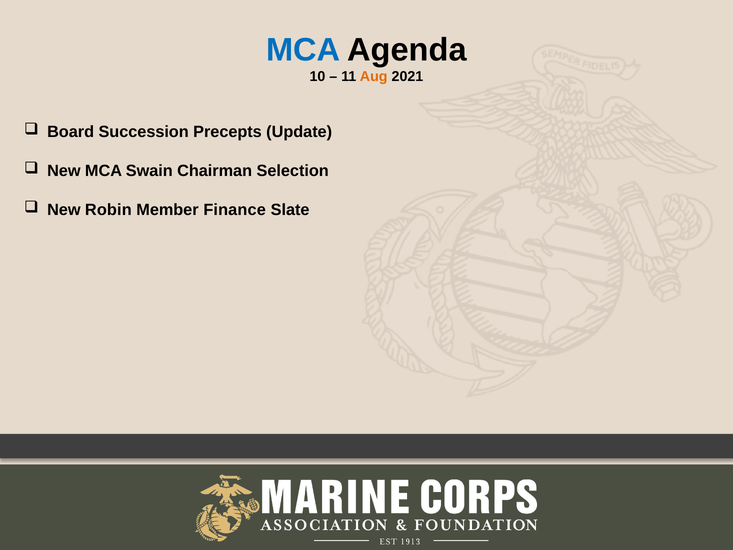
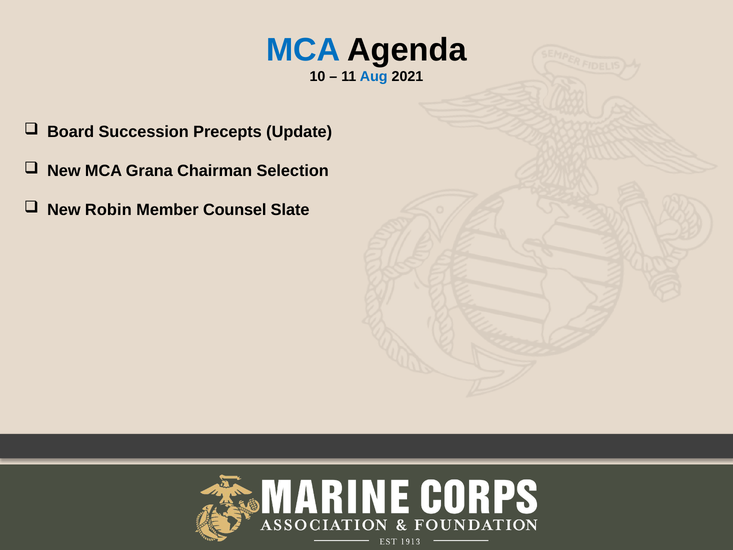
Aug colour: orange -> blue
Swain: Swain -> Grana
Finance: Finance -> Counsel
